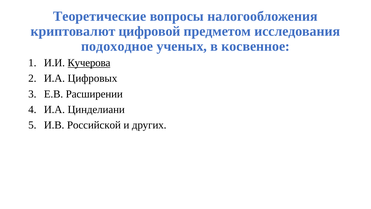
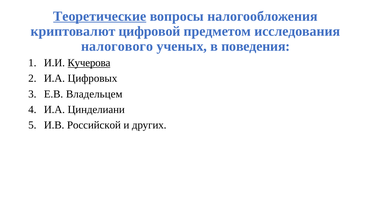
Теоретические underline: none -> present
подоходное: подоходное -> налогового
косвенное: косвенное -> поведения
Расширении: Расширении -> Владельцем
